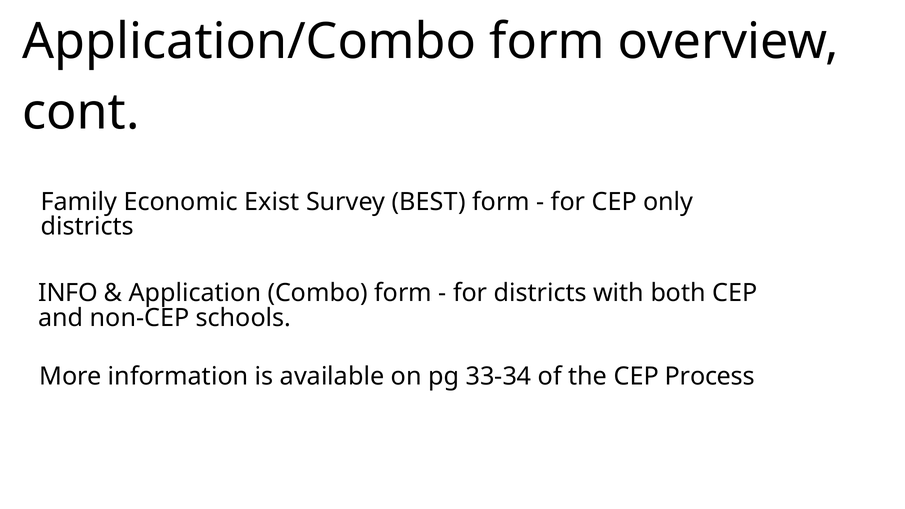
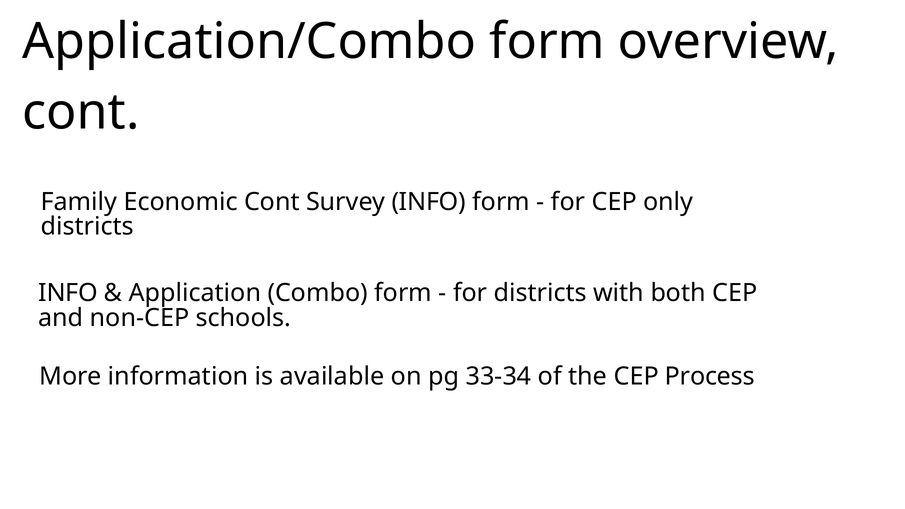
Economic Exist: Exist -> Cont
Survey BEST: BEST -> INFO
